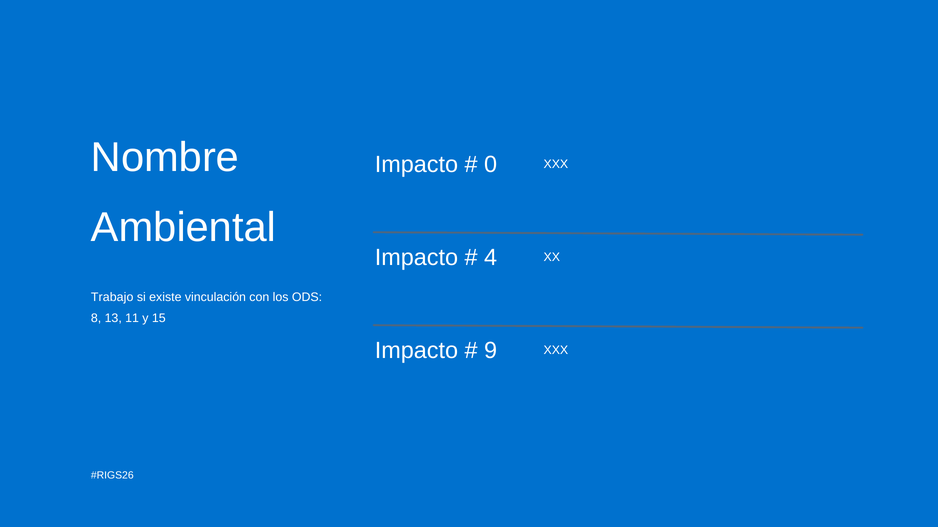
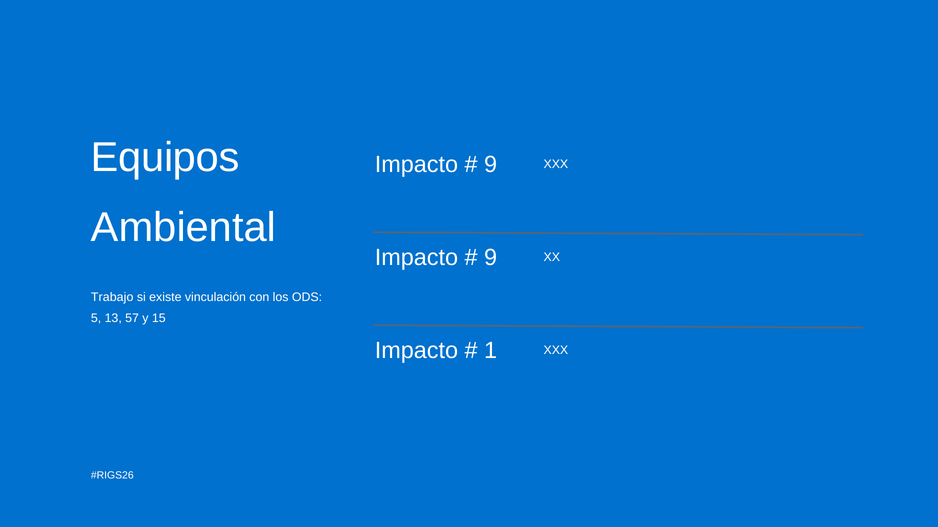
Nombre: Nombre -> Equipos
0 at (491, 165): 0 -> 9
4 at (491, 258): 4 -> 9
8: 8 -> 5
11: 11 -> 57
9: 9 -> 1
